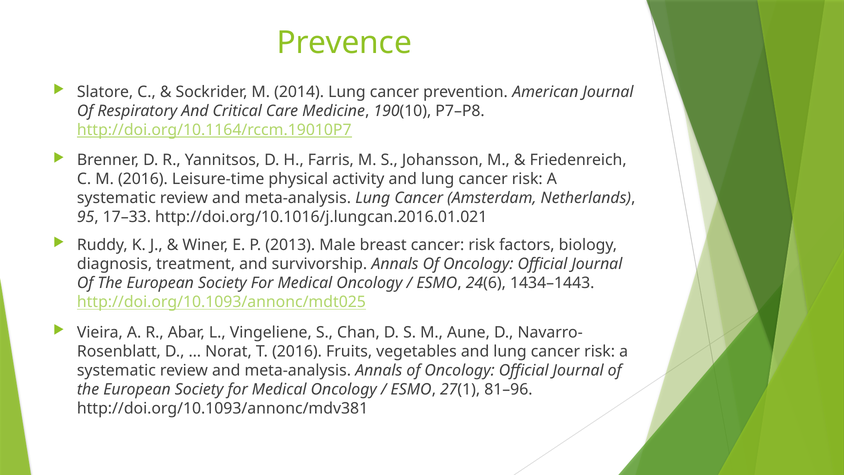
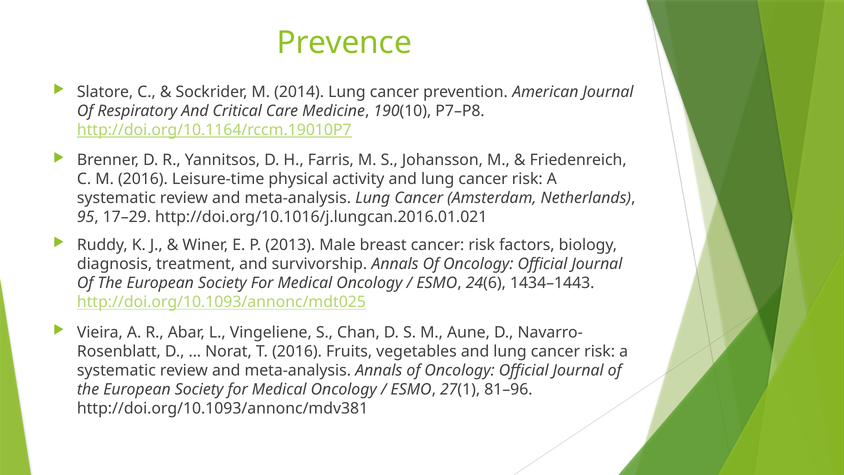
17–33: 17–33 -> 17–29
